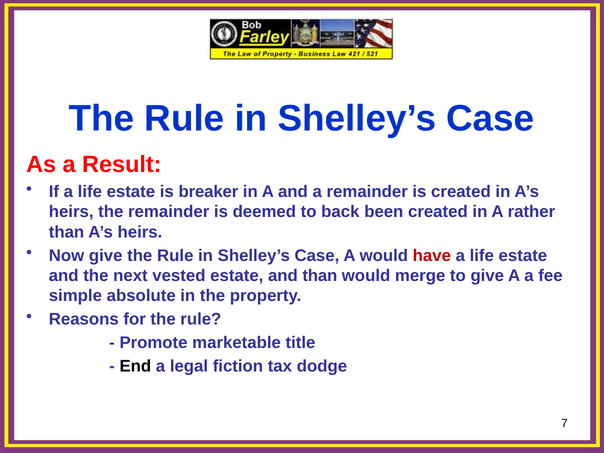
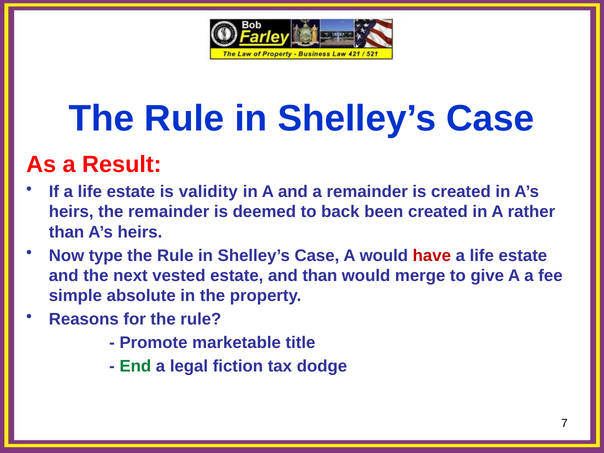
breaker: breaker -> validity
Now give: give -> type
End colour: black -> green
